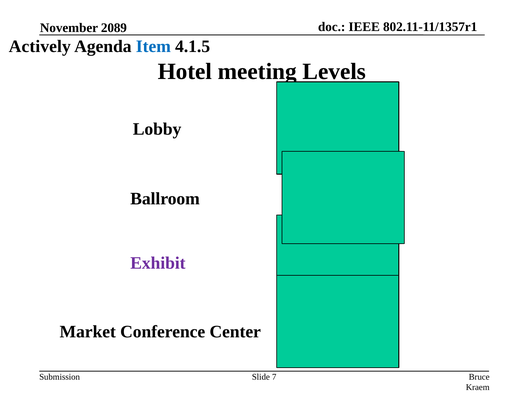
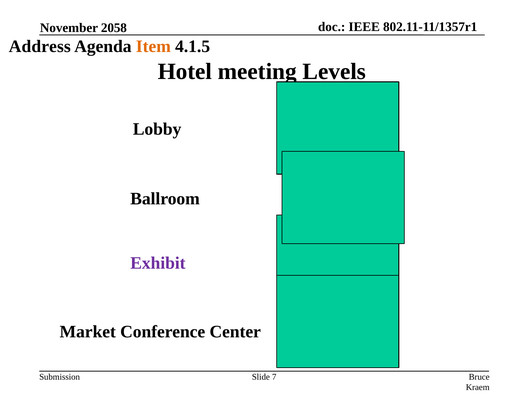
2089: 2089 -> 2058
Actively: Actively -> Address
Item colour: blue -> orange
